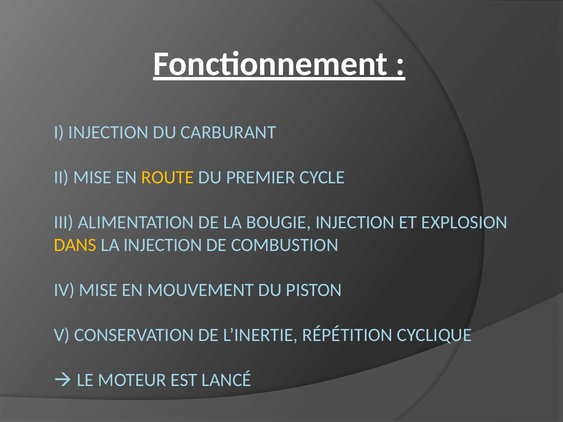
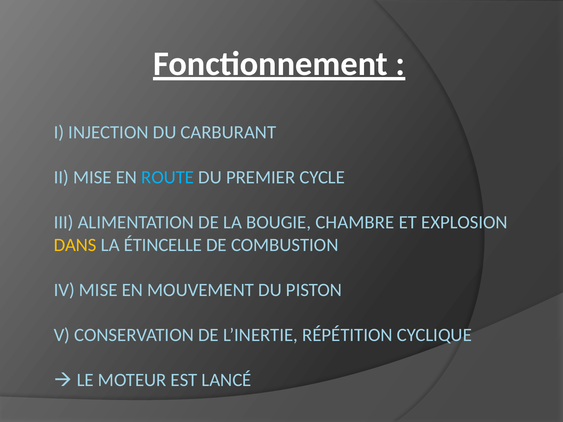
ROUTE colour: yellow -> light blue
BOUGIE INJECTION: INJECTION -> CHAMBRE
LA INJECTION: INJECTION -> ÉTINCELLE
